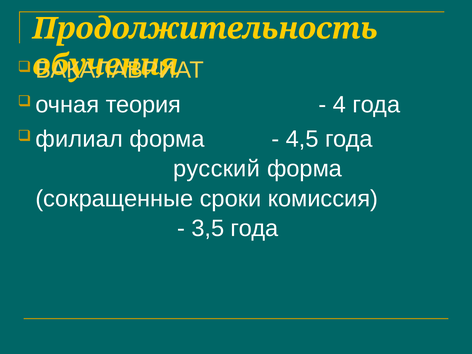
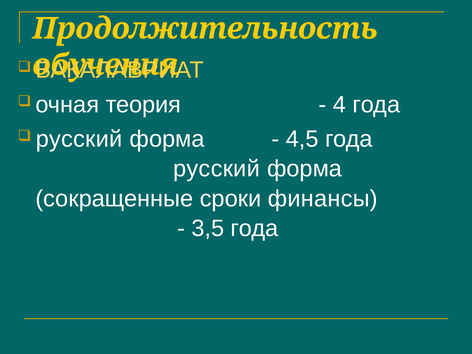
филиал at (79, 139): филиал -> русский
комиссия: комиссия -> финансы
